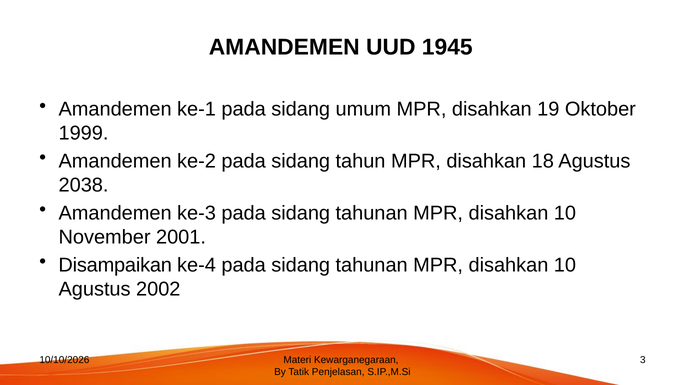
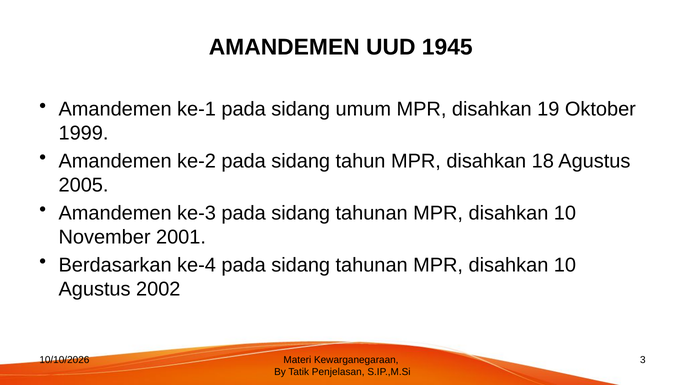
2038: 2038 -> 2005
Disampaikan: Disampaikan -> Berdasarkan
